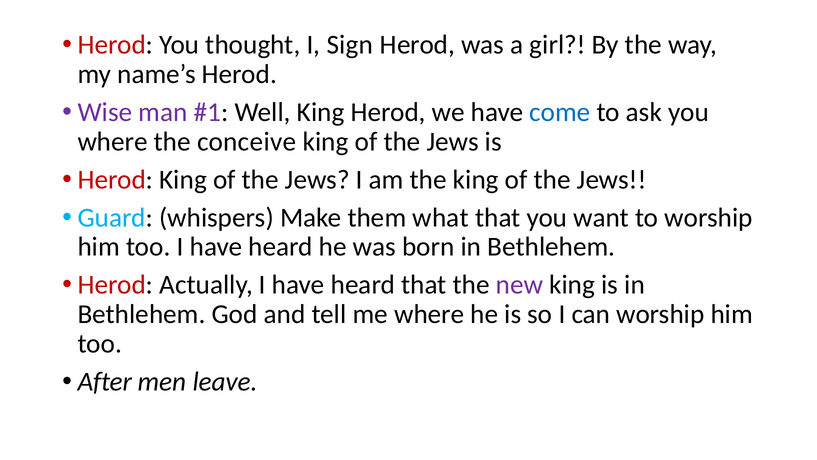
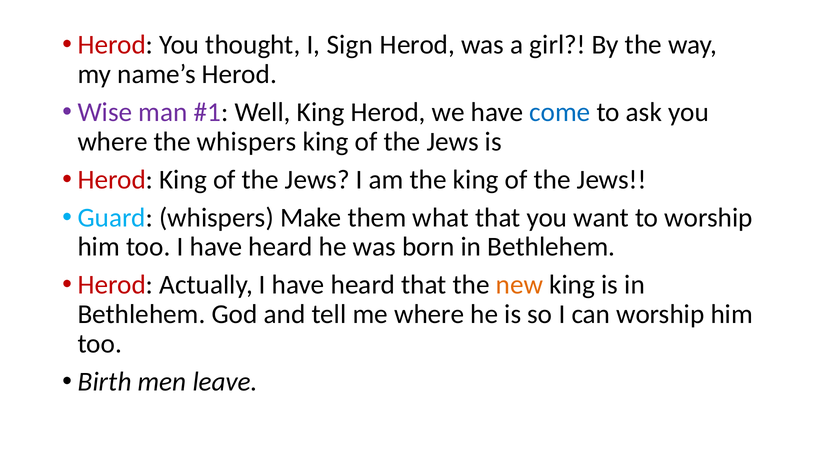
the conceive: conceive -> whispers
new colour: purple -> orange
After: After -> Birth
